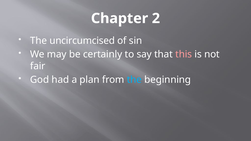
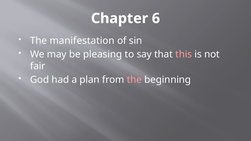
2: 2 -> 6
uncircumcised: uncircumcised -> manifestation
certainly: certainly -> pleasing
the at (134, 80) colour: light blue -> pink
